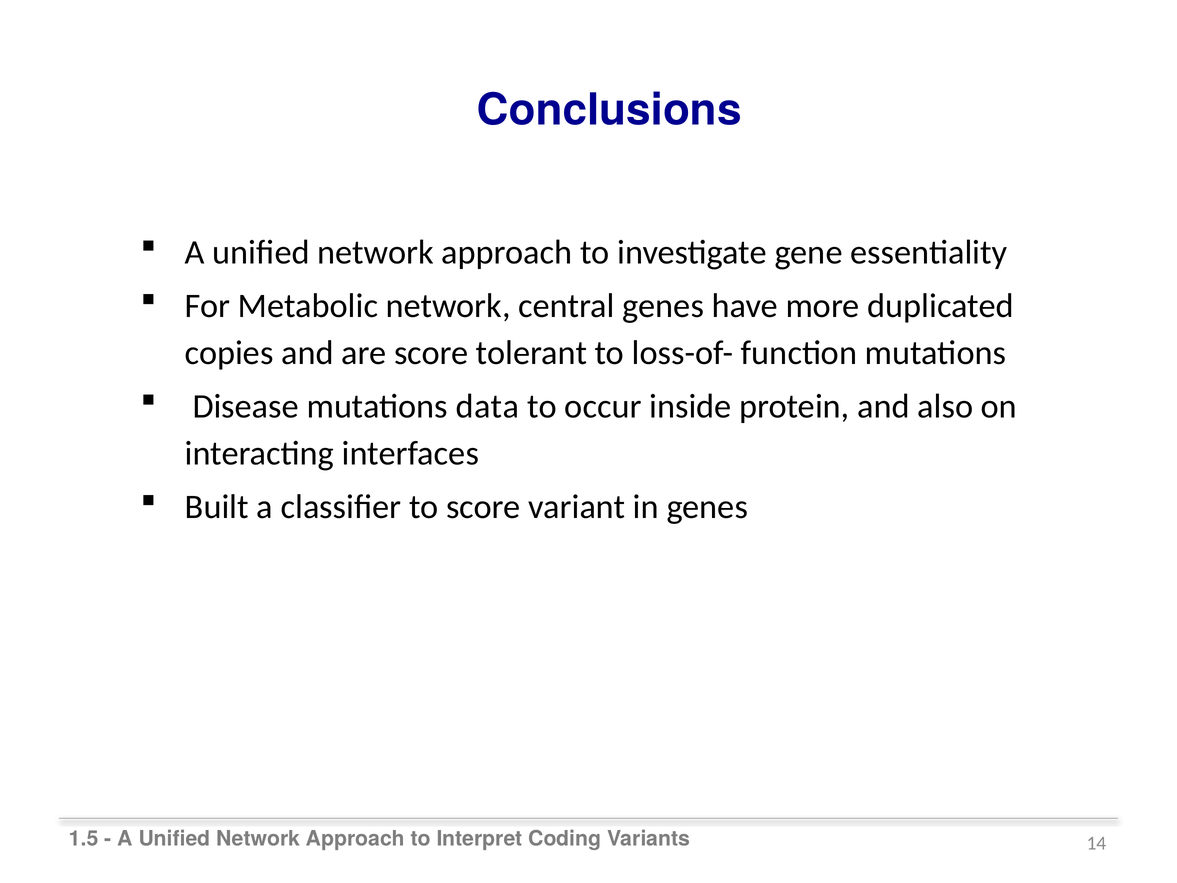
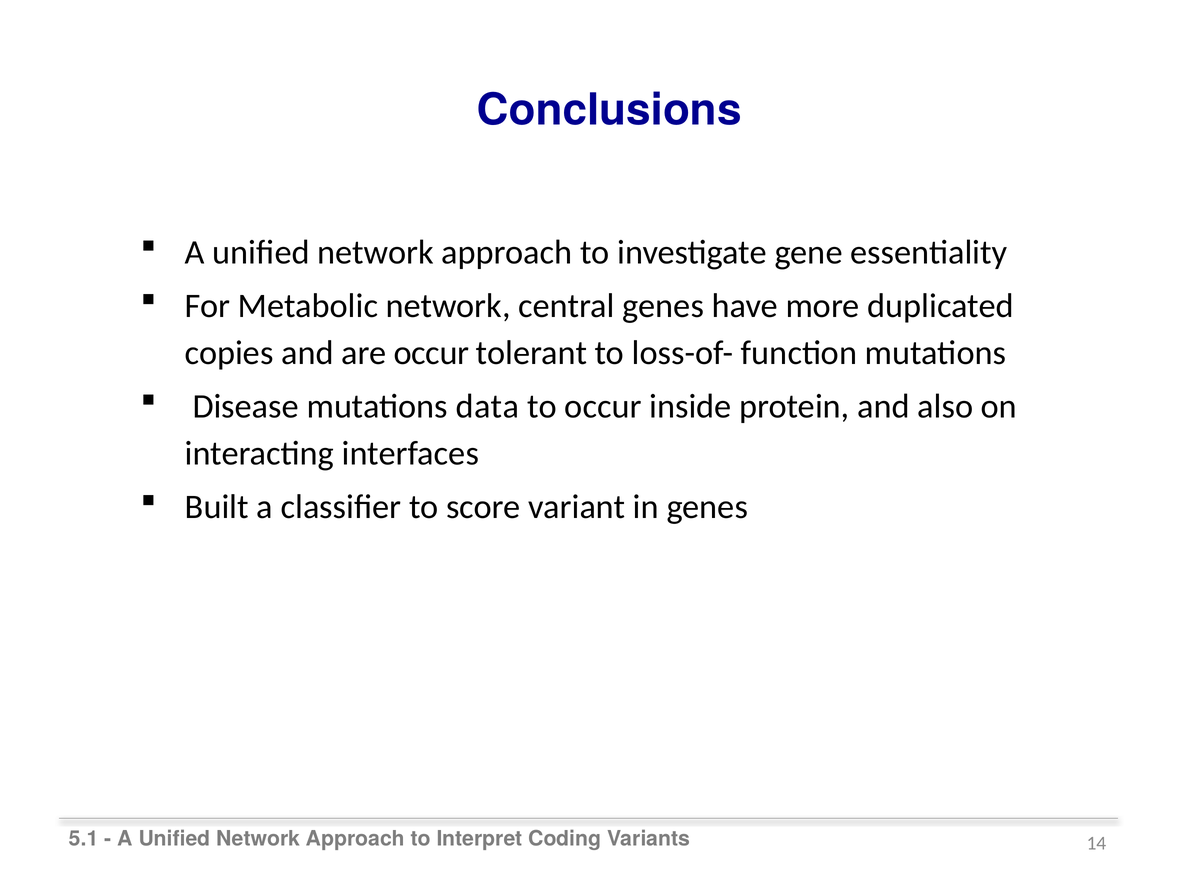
are score: score -> occur
1.5: 1.5 -> 5.1
